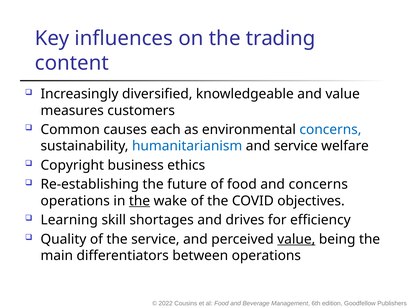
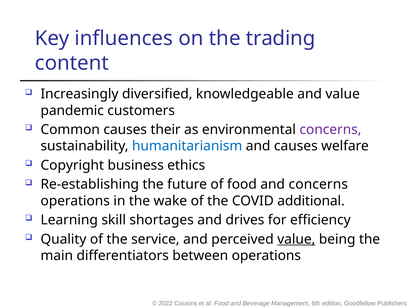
measures: measures -> pandemic
each: each -> their
concerns at (330, 130) colour: blue -> purple
and service: service -> causes
the at (140, 201) underline: present -> none
objectives: objectives -> additional
